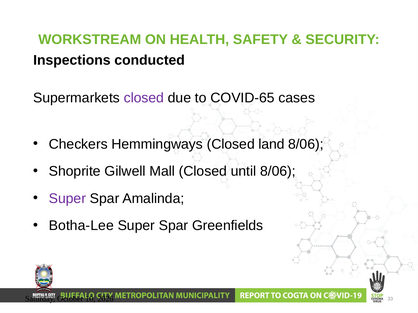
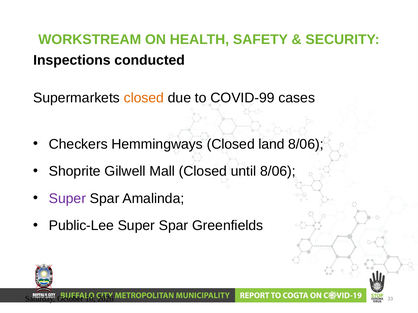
closed at (144, 98) colour: purple -> orange
COVID-65: COVID-65 -> COVID-99
Botha-Lee: Botha-Lee -> Public-Lee
